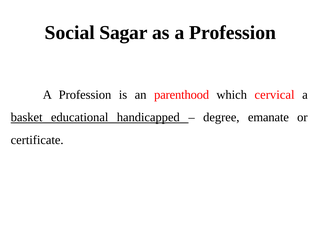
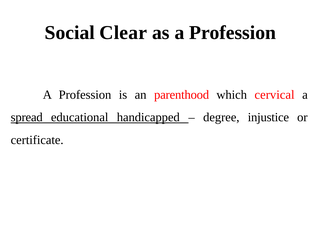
Sagar: Sagar -> Clear
basket: basket -> spread
emanate: emanate -> injustice
